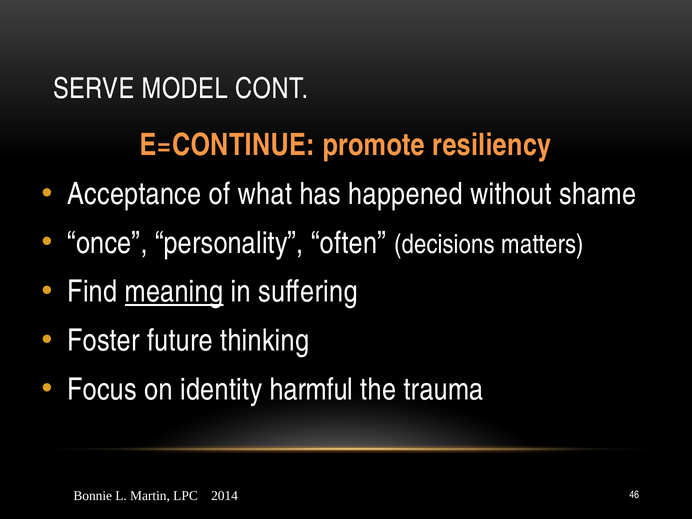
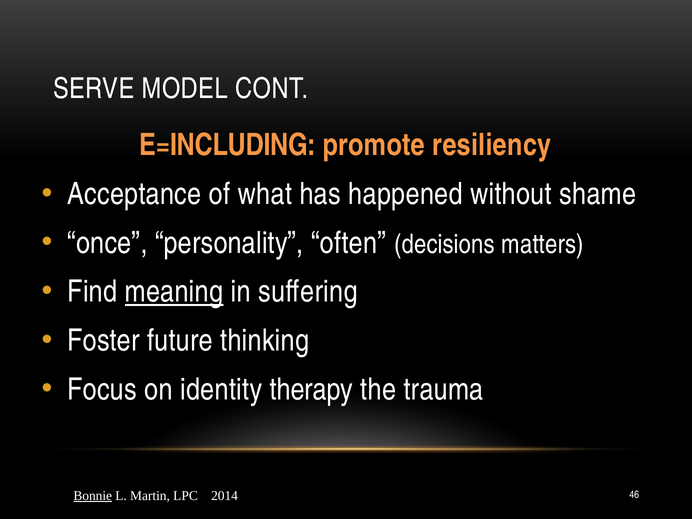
E=CONTINUE: E=CONTINUE -> E=INCLUDING
harmful: harmful -> therapy
Bonnie underline: none -> present
